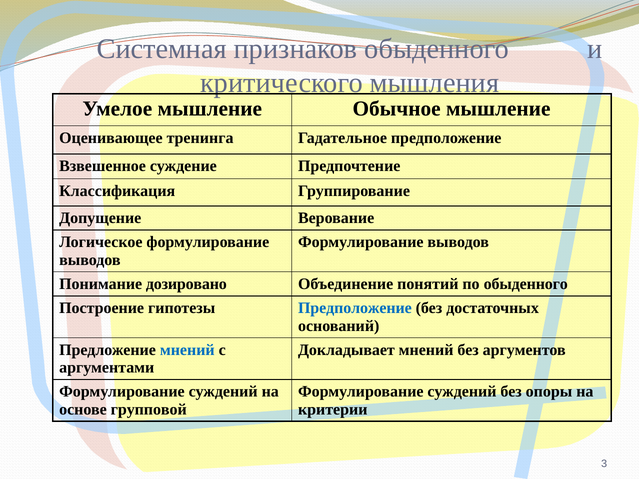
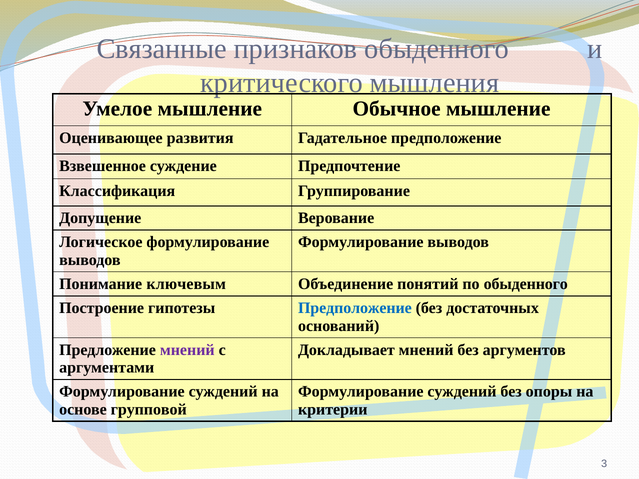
Системная: Системная -> Связанные
тренинга: тренинга -> развития
дозировано: дозировано -> ключевым
мнений at (187, 350) colour: blue -> purple
